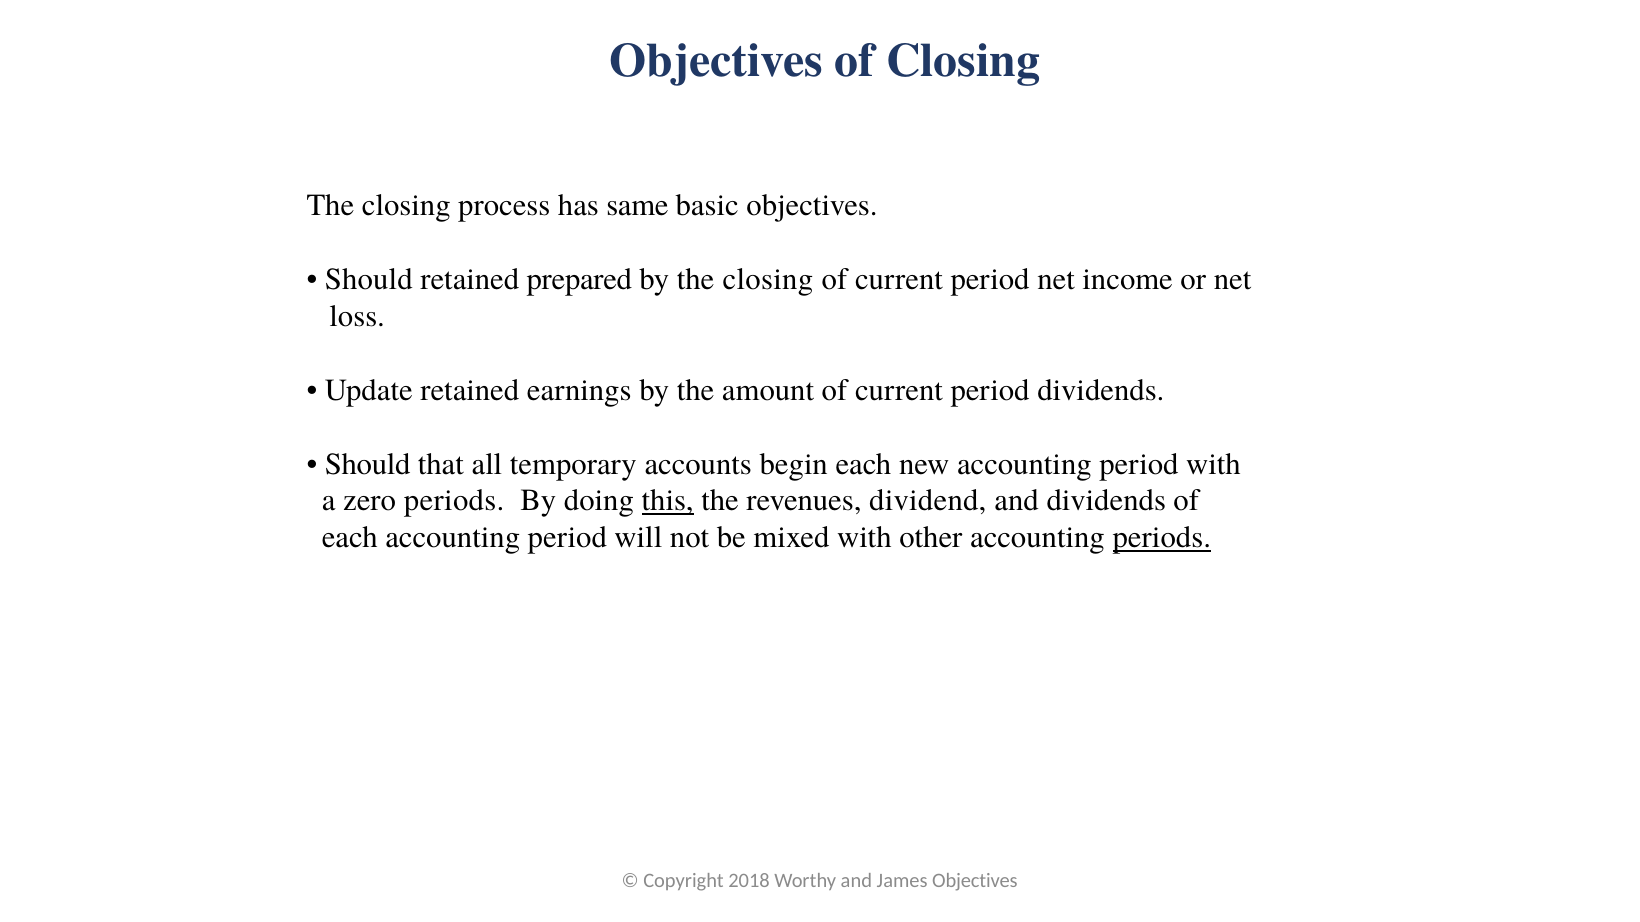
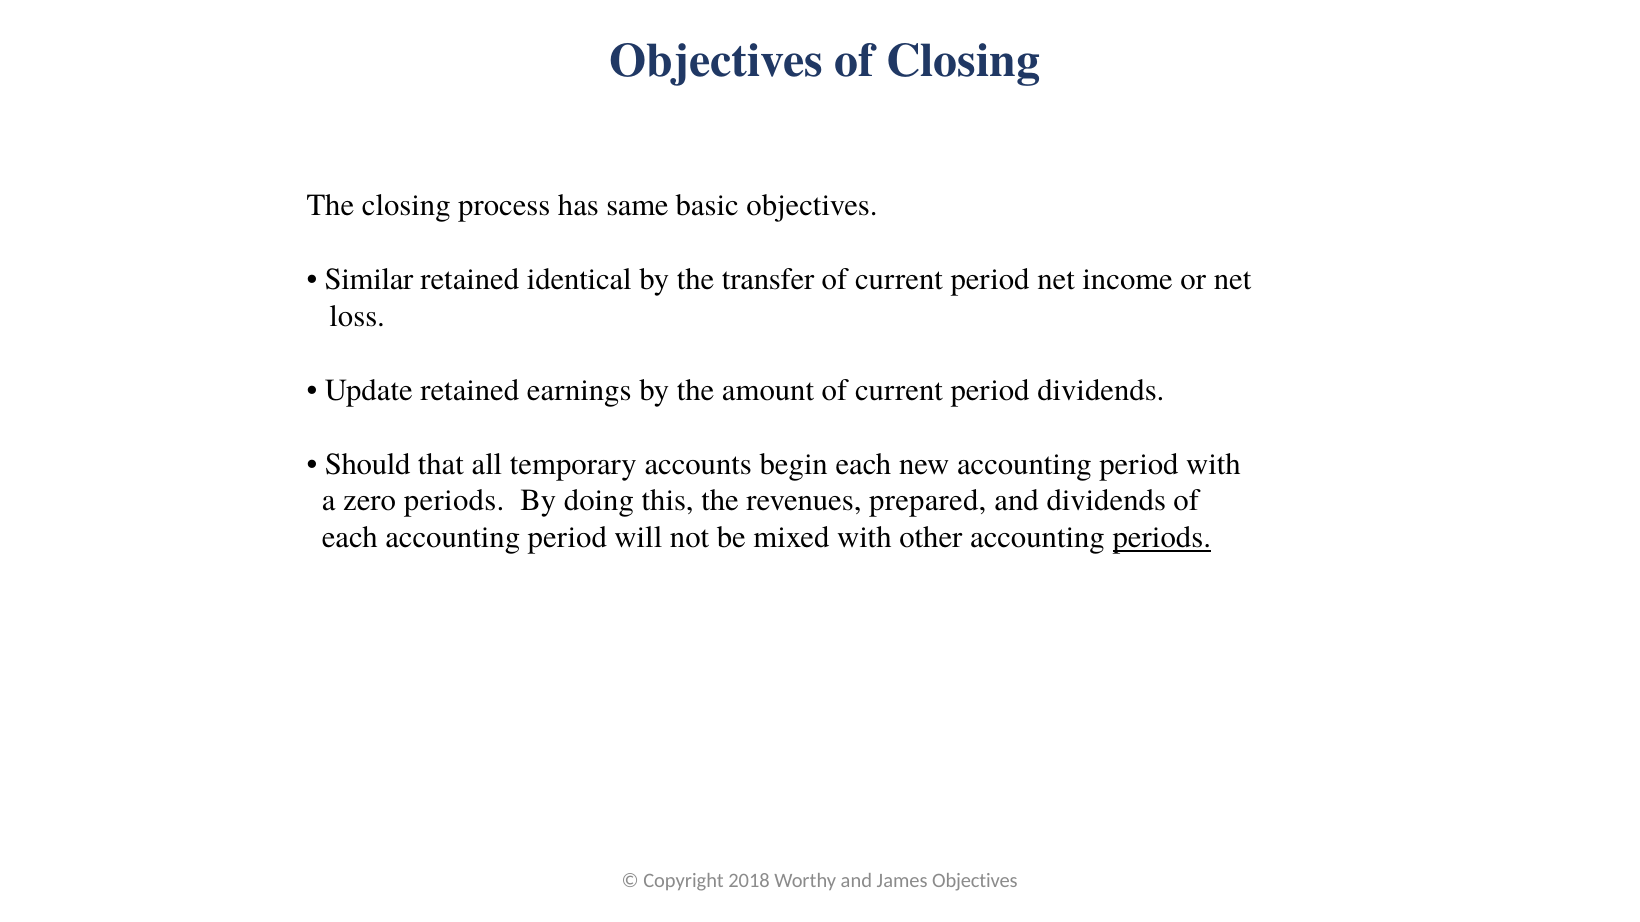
Should at (369, 280): Should -> Similar
prepared: prepared -> identical
by the closing: closing -> transfer
this underline: present -> none
dividend: dividend -> prepared
